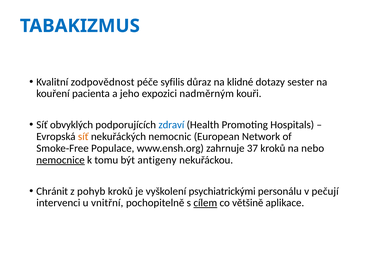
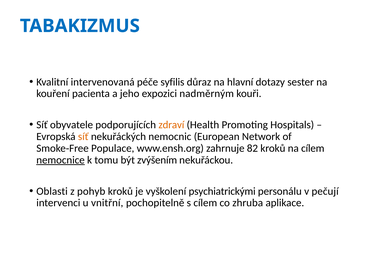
zodpovědnost: zodpovědnost -> intervenovaná
klidné: klidné -> hlavní
obvyklých: obvyklých -> obyvatele
zdraví colour: blue -> orange
37: 37 -> 82
na nebo: nebo -> cílem
antigeny: antigeny -> zvýšením
Chránit: Chránit -> Oblasti
cílem at (205, 203) underline: present -> none
většině: většině -> zhruba
